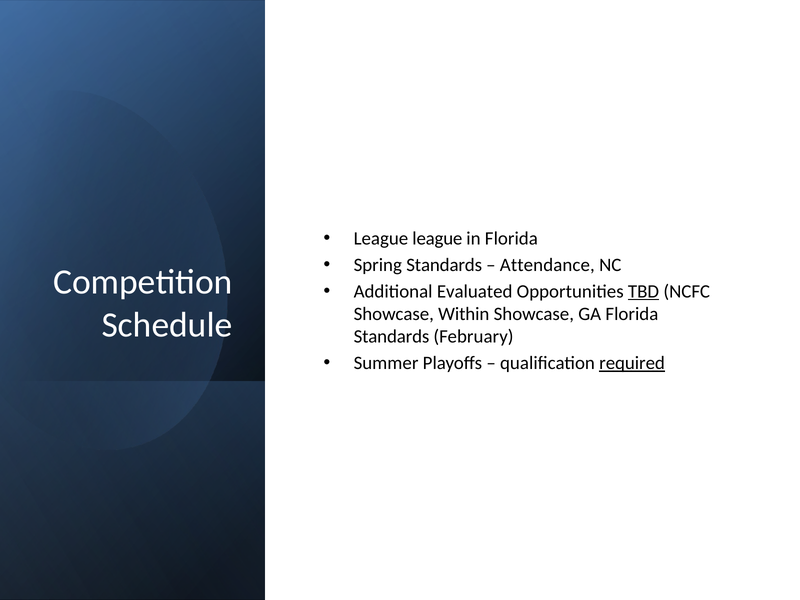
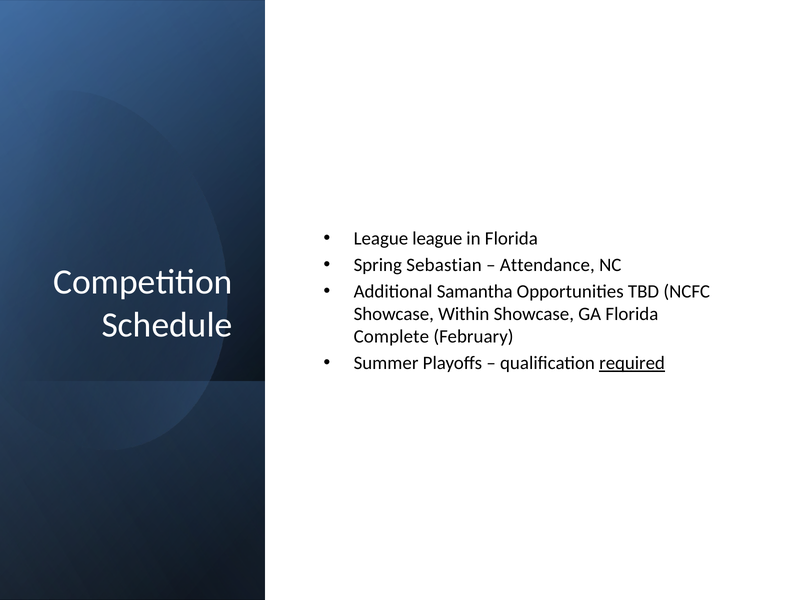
Spring Standards: Standards -> Sebastian
Evaluated: Evaluated -> Samantha
TBD underline: present -> none
Standards at (391, 337): Standards -> Complete
